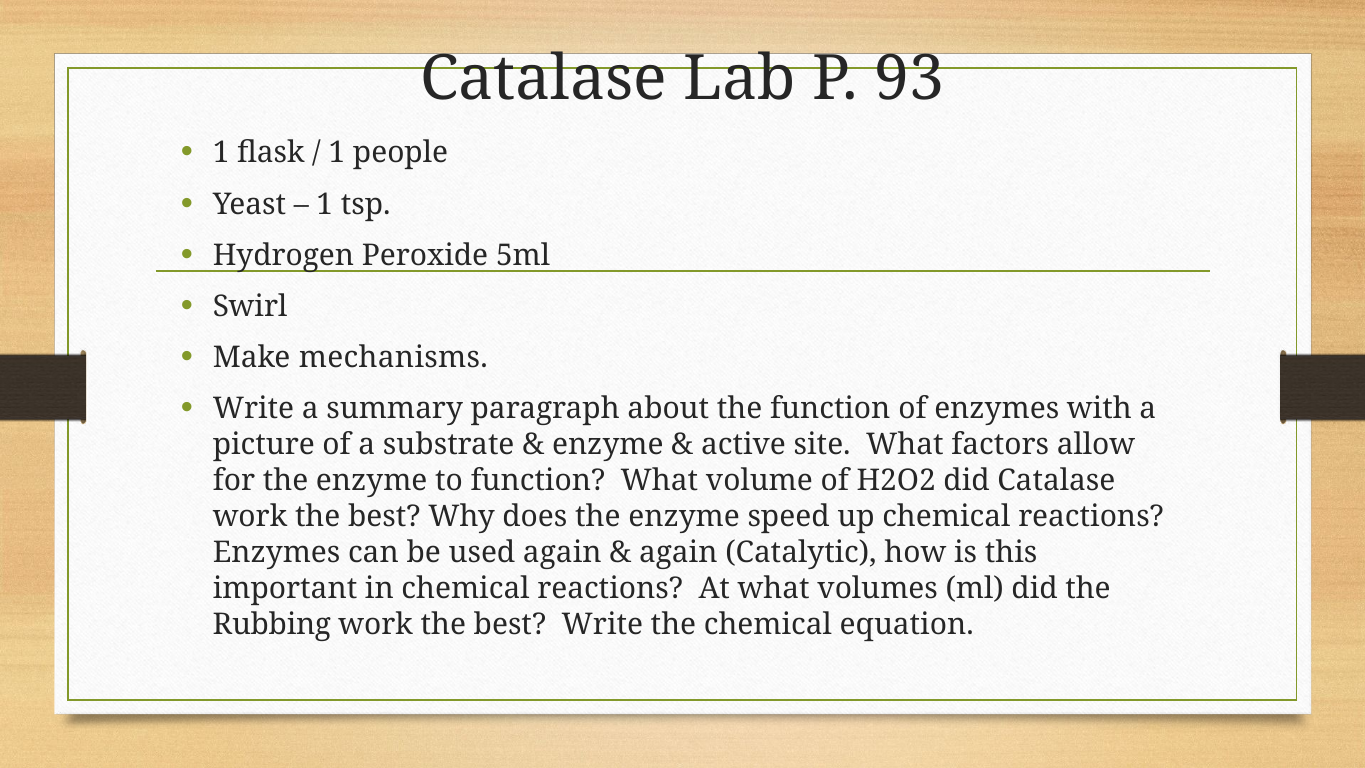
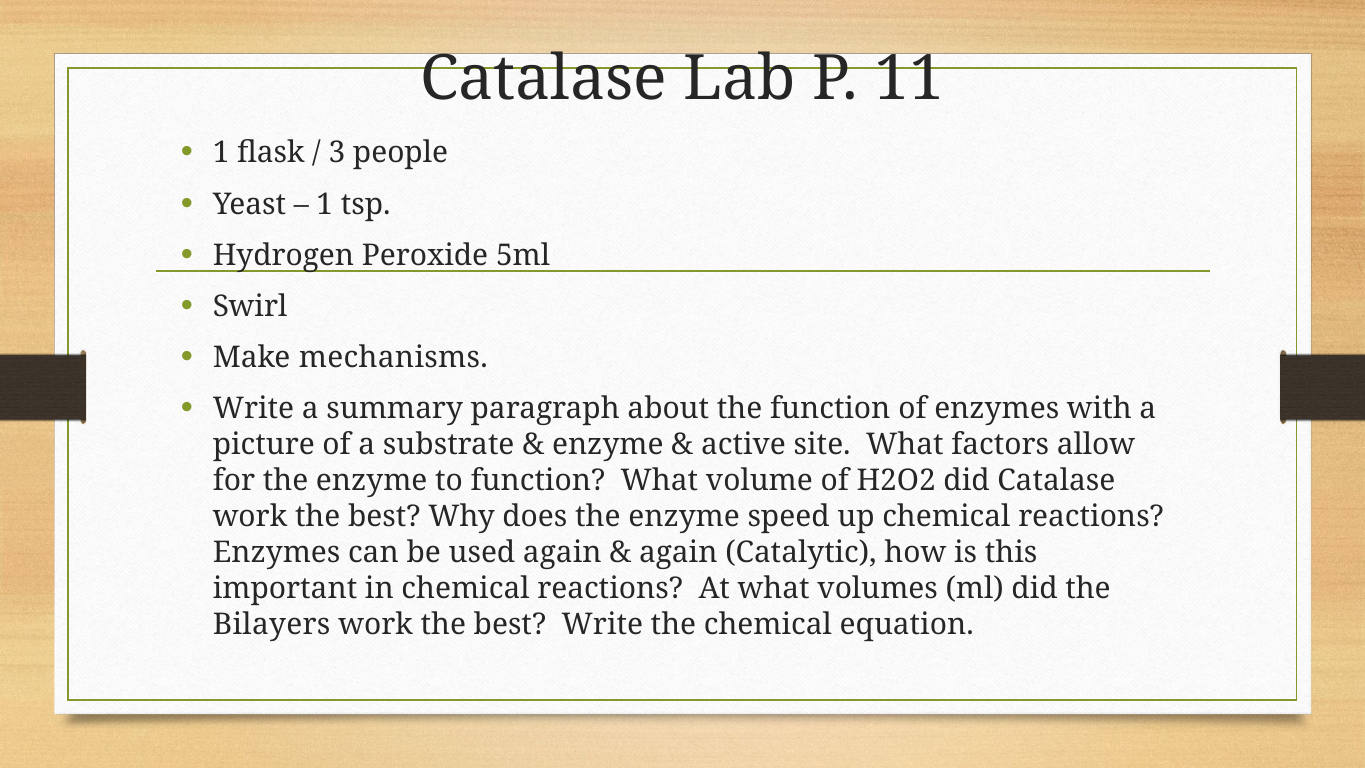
93: 93 -> 11
1 at (337, 153): 1 -> 3
Rubbing: Rubbing -> Bilayers
